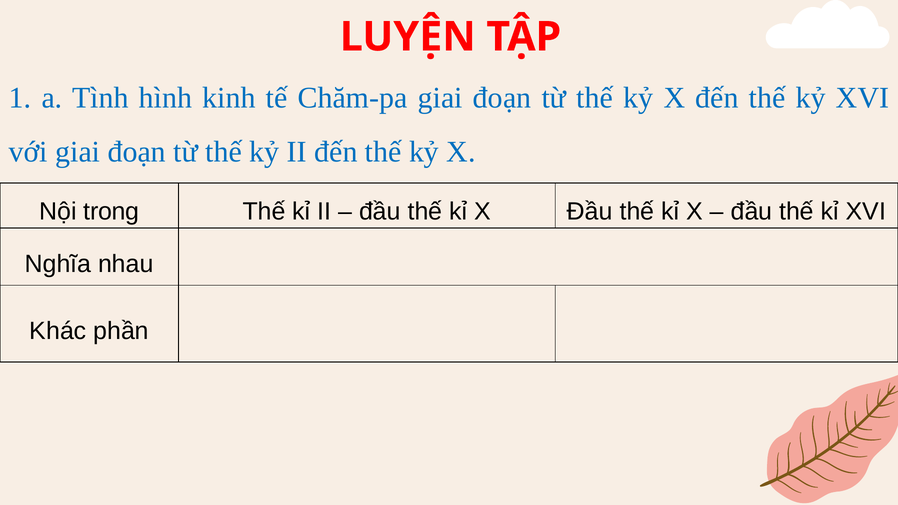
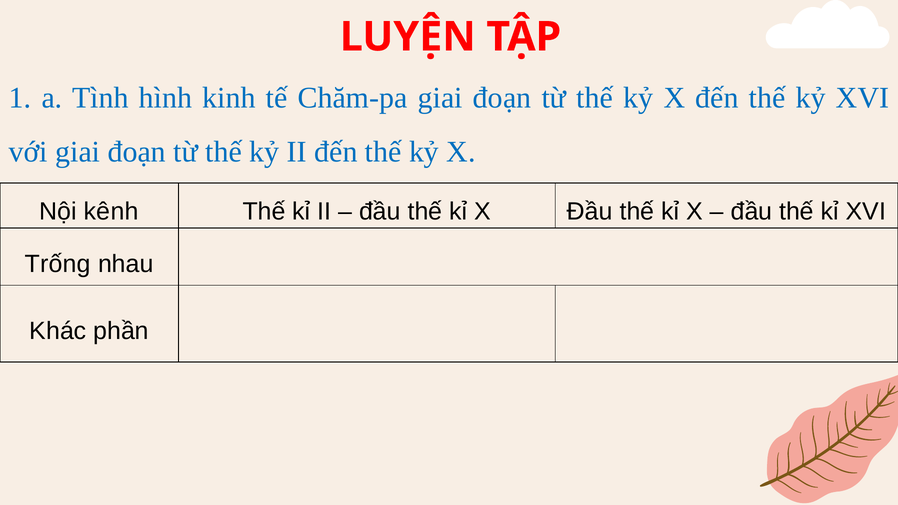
trong: trong -> kênh
Nghĩa: Nghĩa -> Trống
